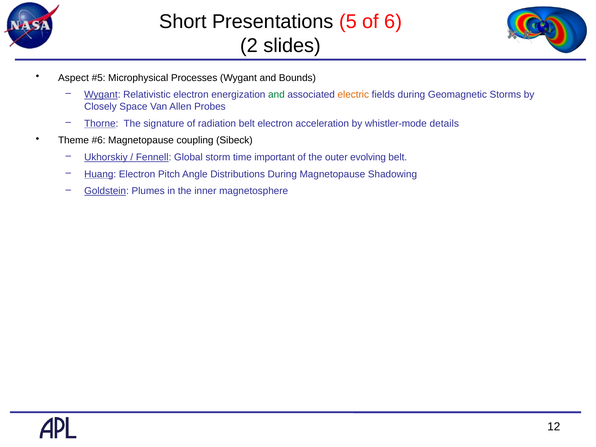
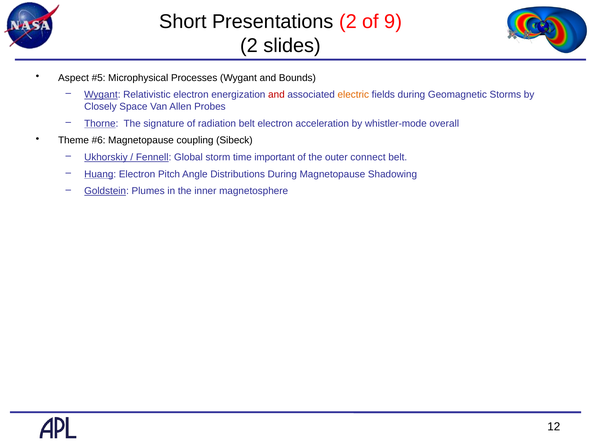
Presentations 5: 5 -> 2
6: 6 -> 9
and at (276, 95) colour: green -> red
details: details -> overall
evolving: evolving -> connect
